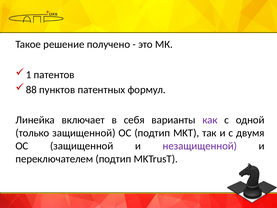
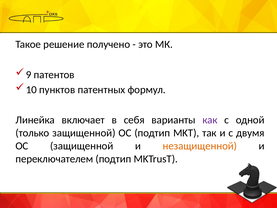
1: 1 -> 9
88: 88 -> 10
незащищенной colour: purple -> orange
